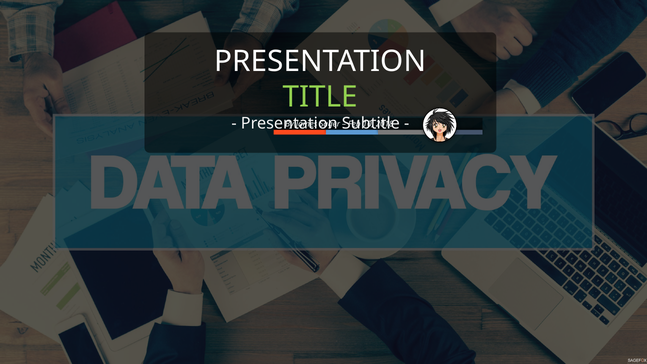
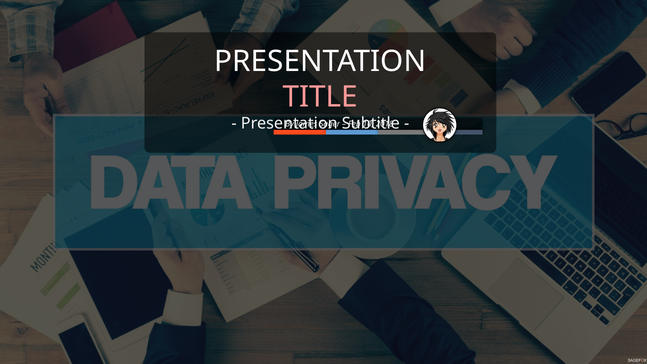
TITLE colour: light green -> pink
